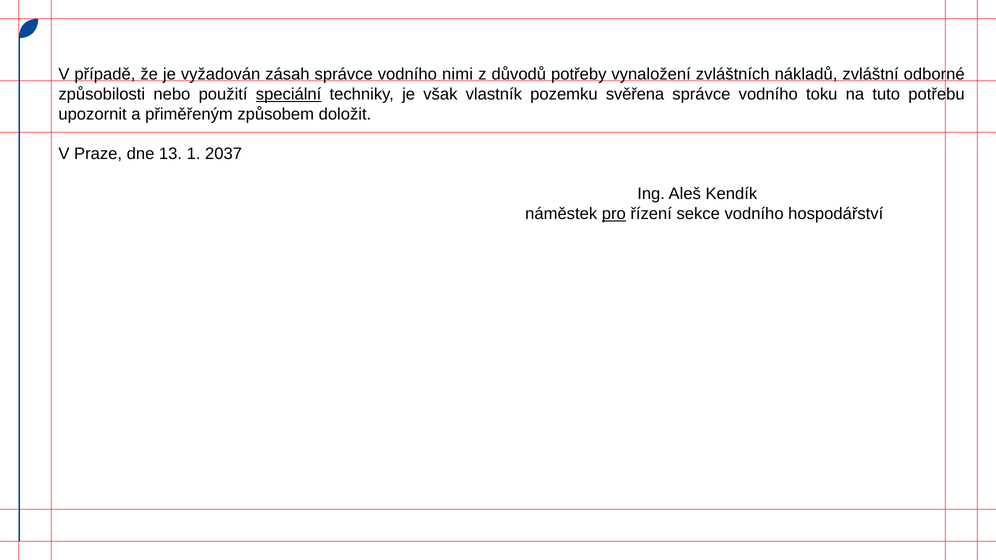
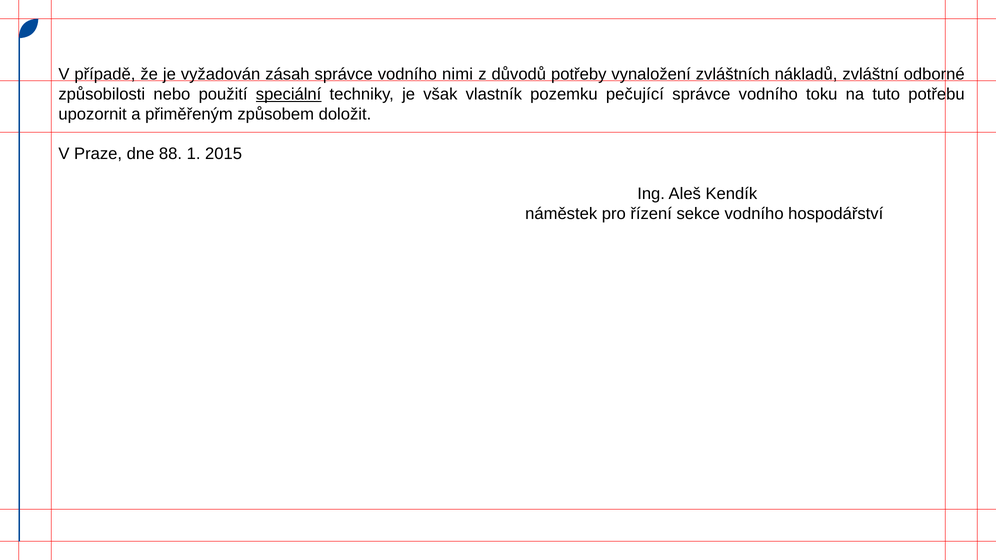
svěřena: svěřena -> pečující
13: 13 -> 88
2037: 2037 -> 2015
pro underline: present -> none
